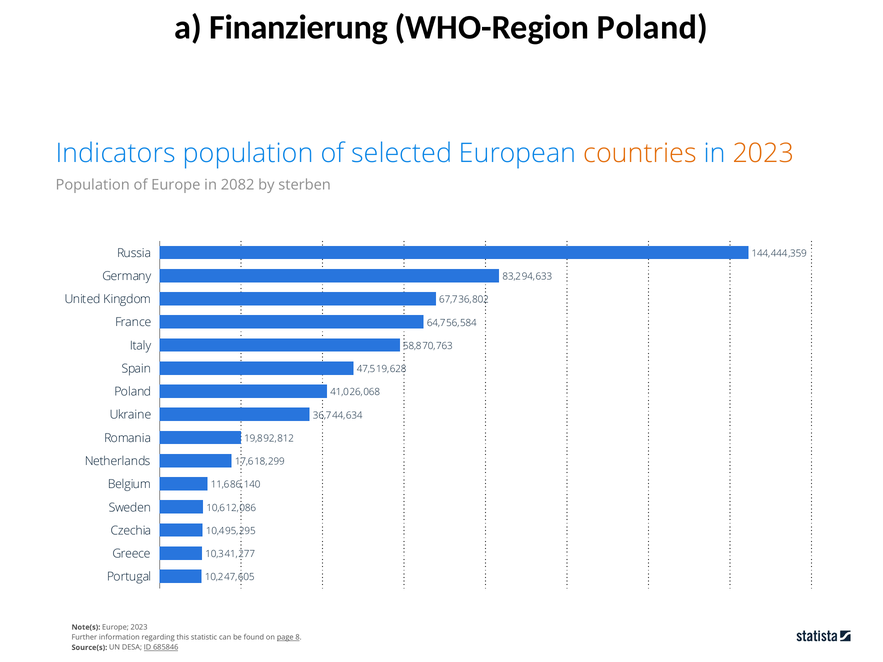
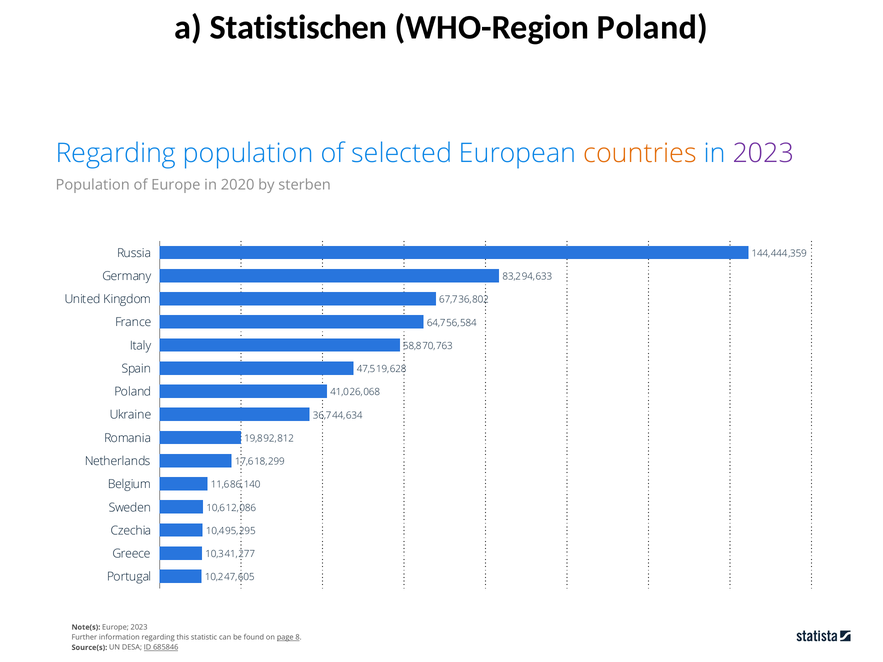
Finanzierung: Finanzierung -> Statistischen
Indicators at (116, 153): Indicators -> Regarding
2023 at (763, 153) colour: orange -> purple
2082: 2082 -> 2020
